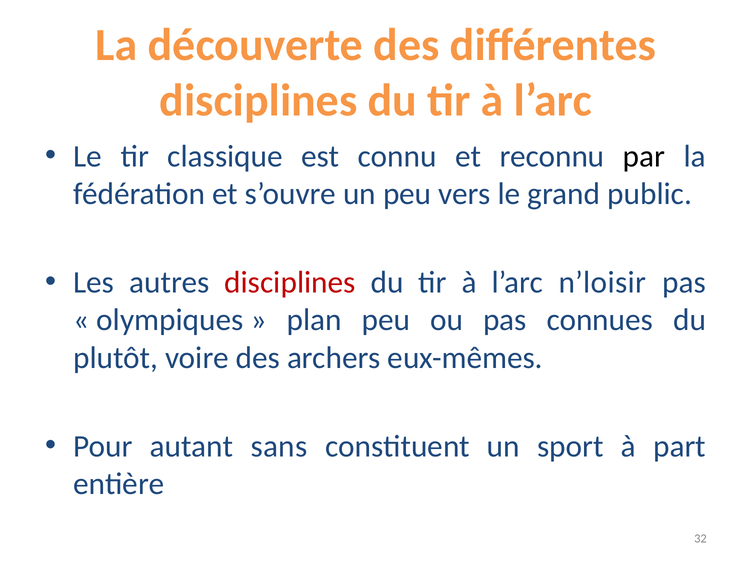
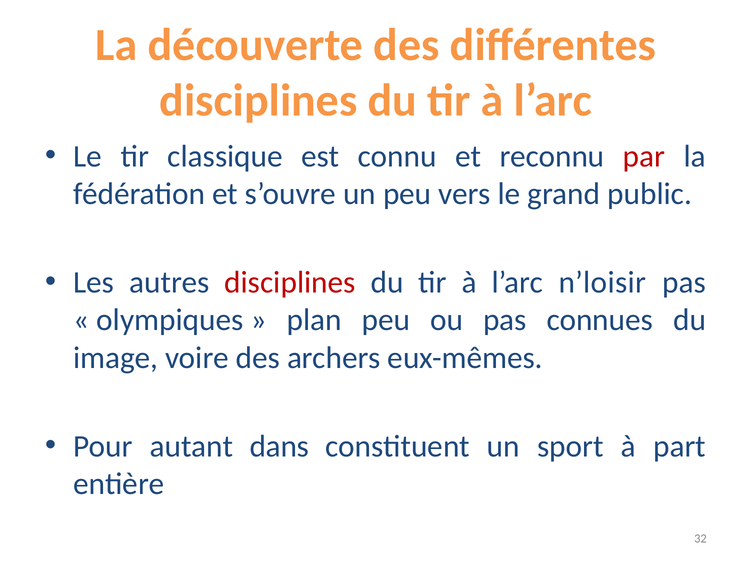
par colour: black -> red
plutôt: plutôt -> image
sans: sans -> dans
